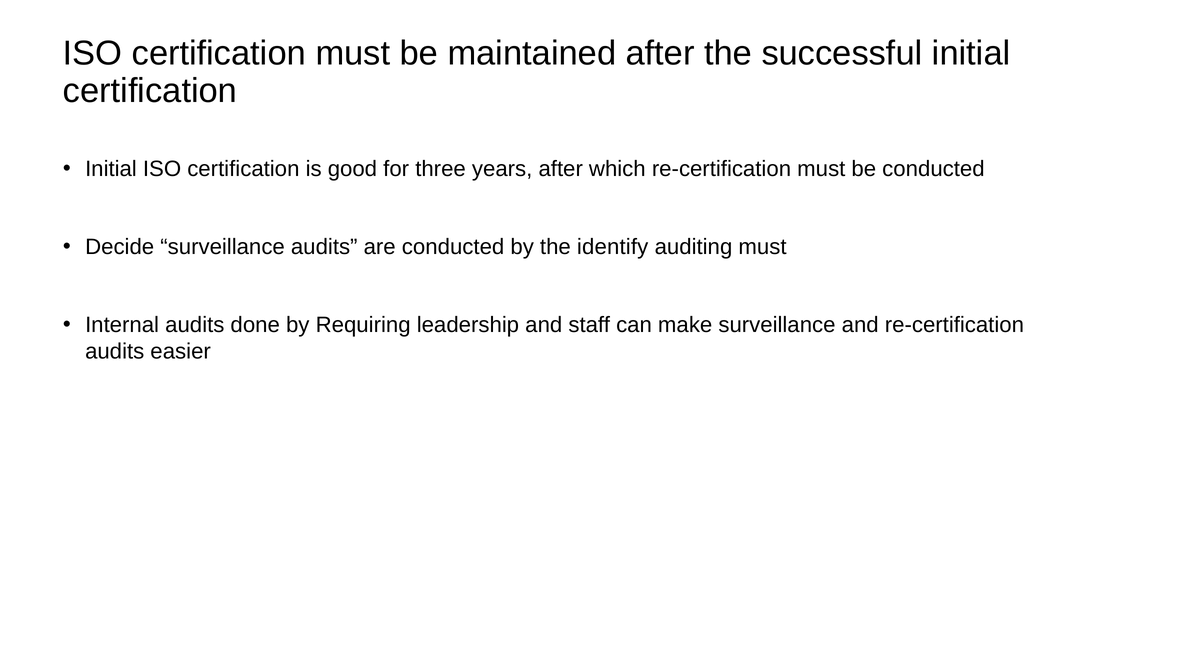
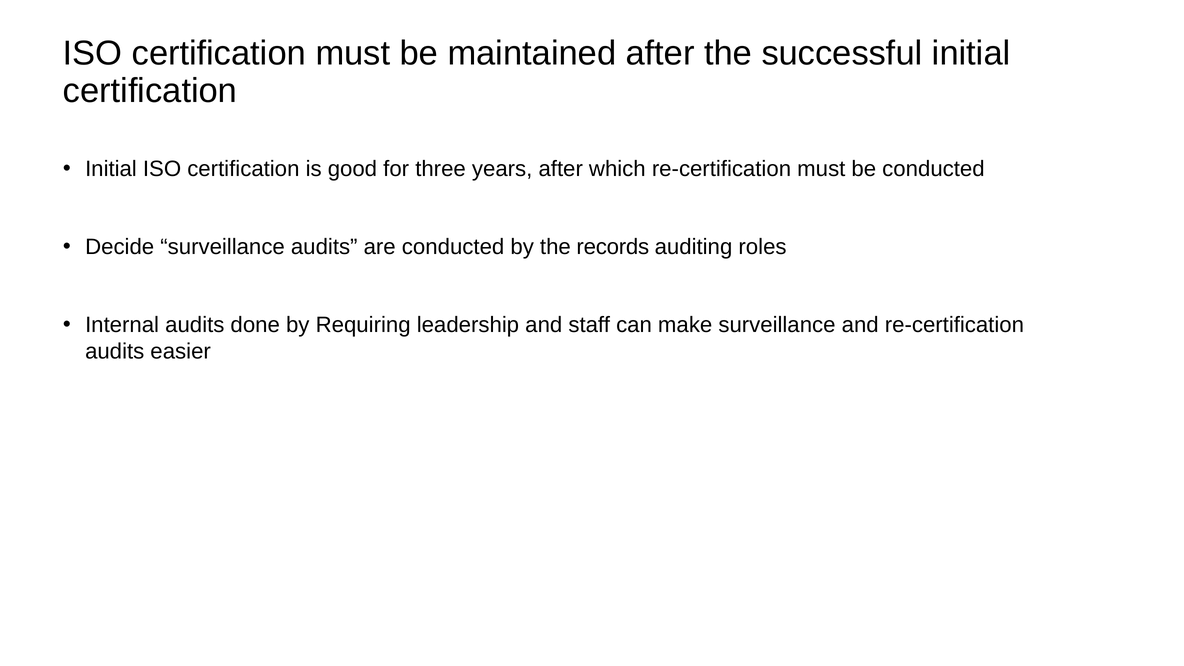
identify: identify -> records
auditing must: must -> roles
